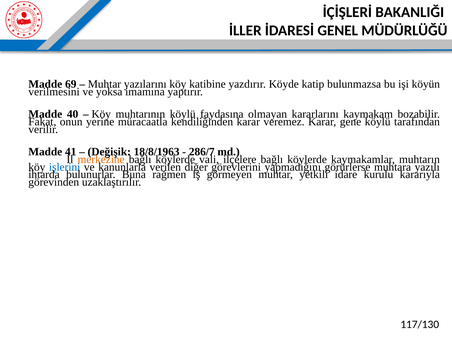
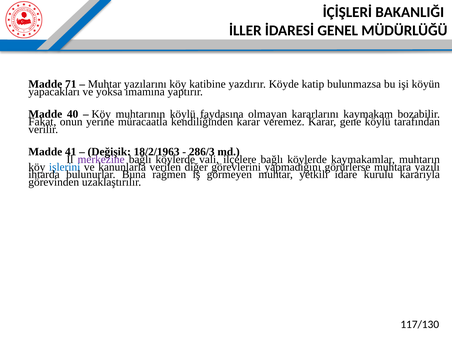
69: 69 -> 71
verilmesini: verilmesini -> yapacakları
18/8/1963: 18/8/1963 -> 18/2/1963
286/7: 286/7 -> 286/3
merkezine colour: orange -> purple
